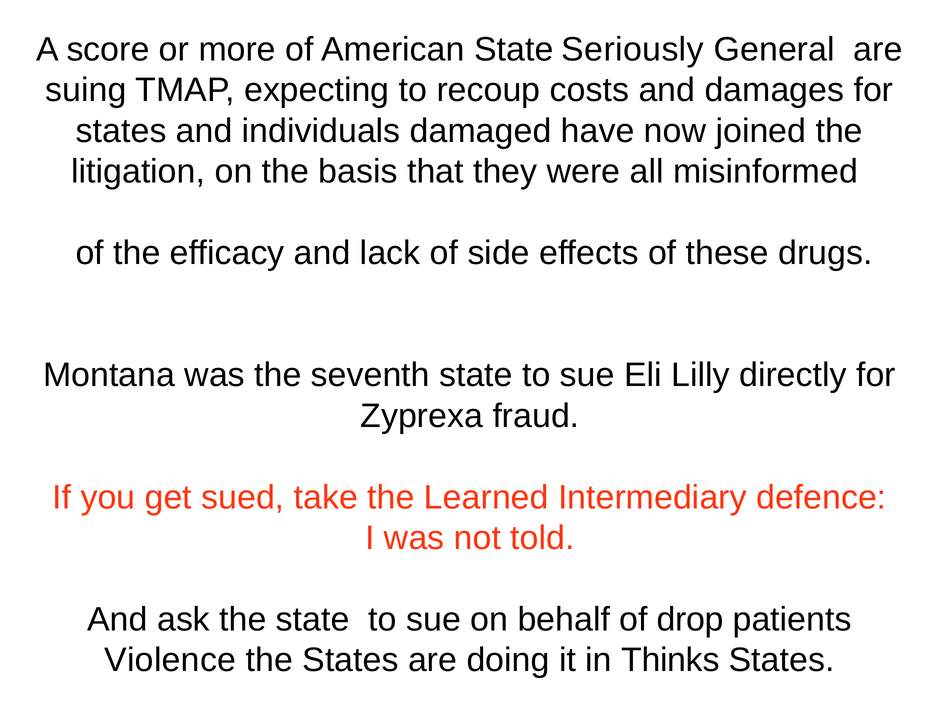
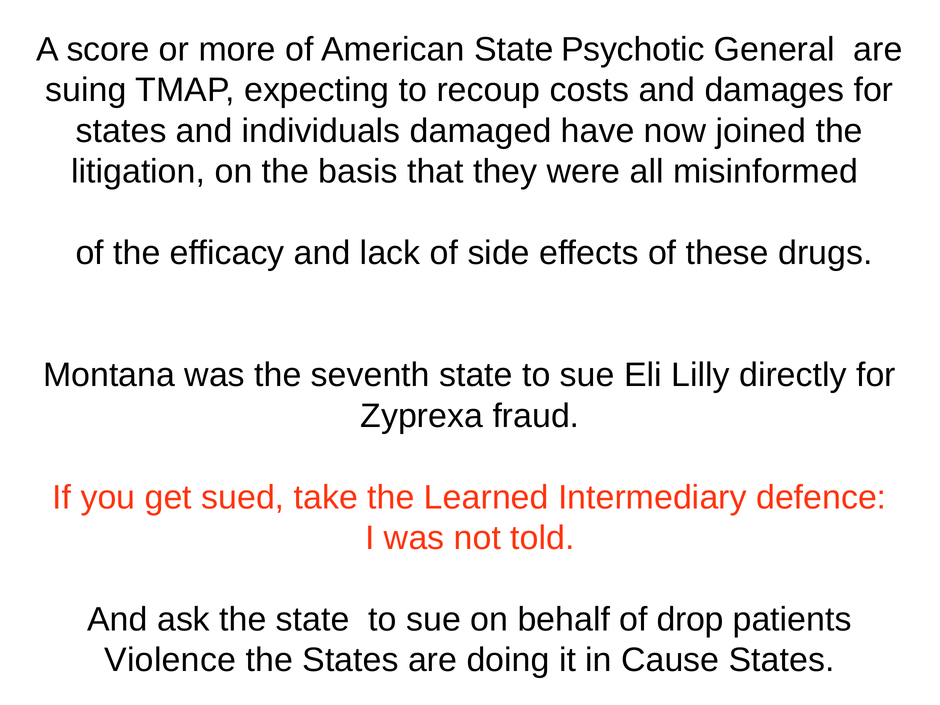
Seriously: Seriously -> Psychotic
Thinks: Thinks -> Cause
